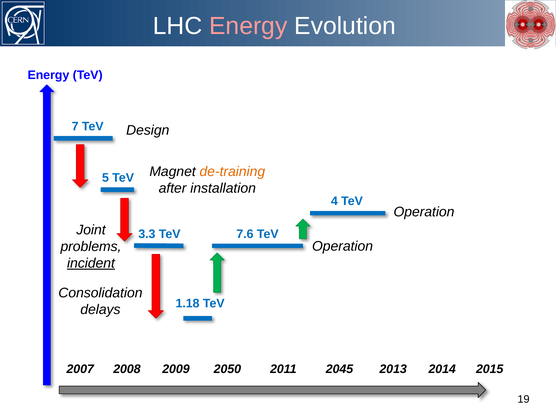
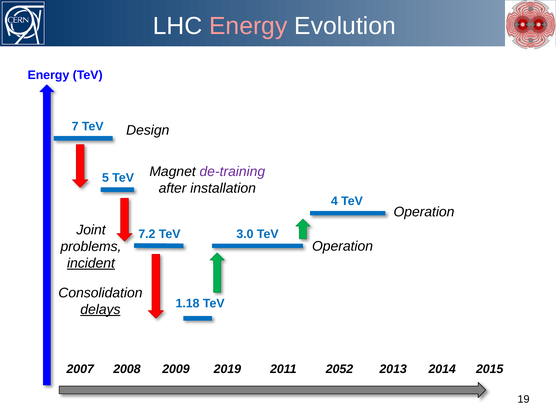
de-training colour: orange -> purple
3.3: 3.3 -> 7.2
7.6: 7.6 -> 3.0
delays underline: none -> present
2050: 2050 -> 2019
2045: 2045 -> 2052
